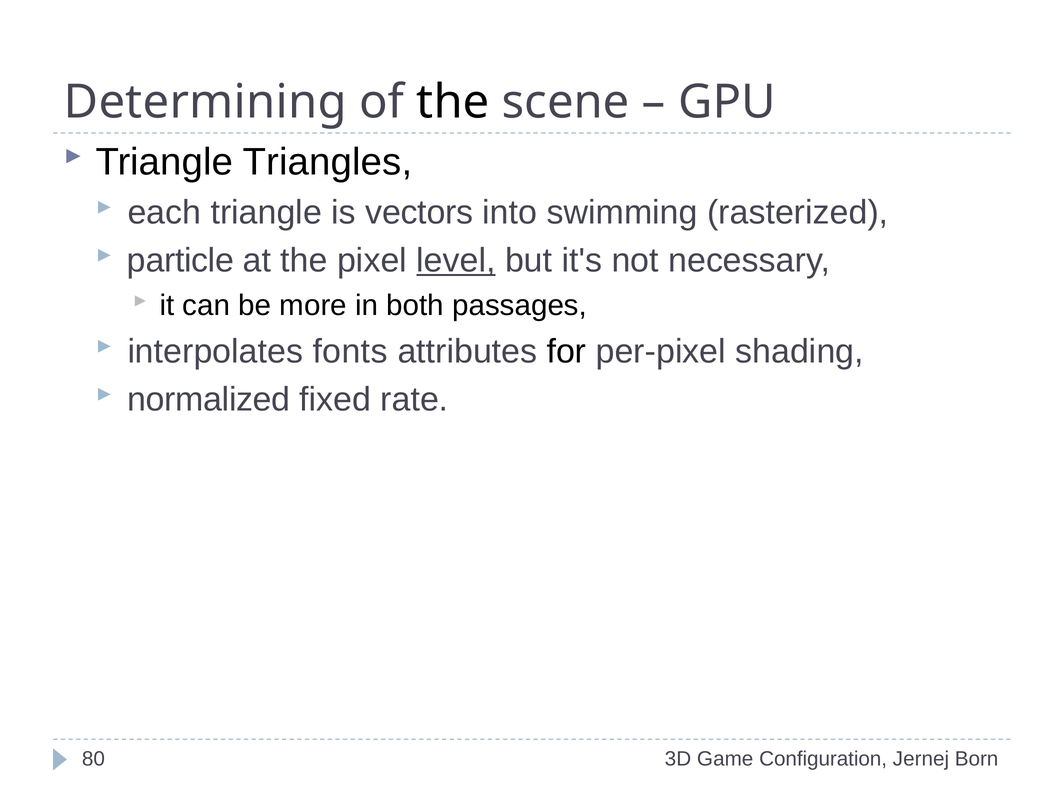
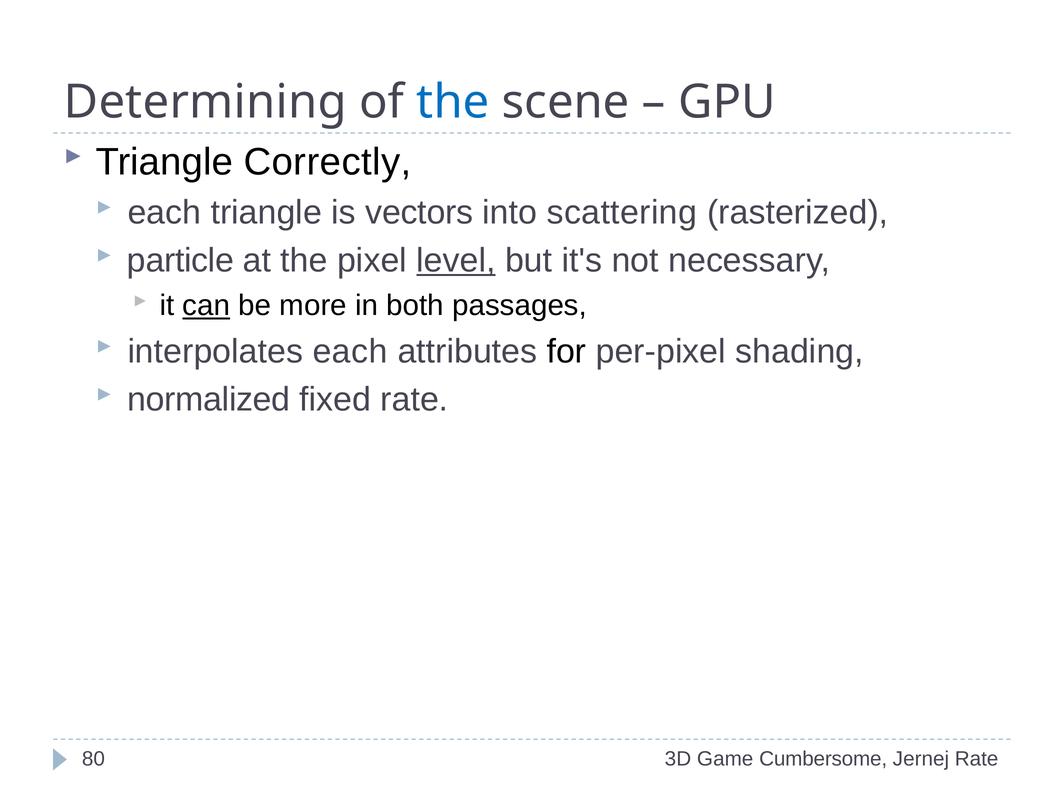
the at (453, 102) colour: black -> blue
Triangles: Triangles -> Correctly
swimming: swimming -> scattering
can underline: none -> present
interpolates fonts: fonts -> each
Configuration: Configuration -> Cumbersome
Jernej Born: Born -> Rate
